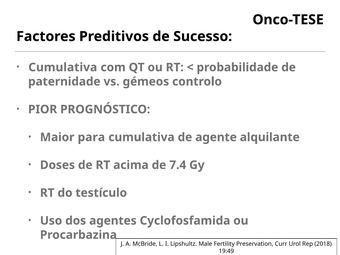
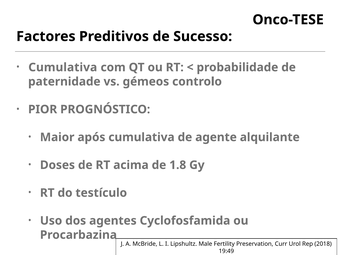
para: para -> após
7.4: 7.4 -> 1.8
